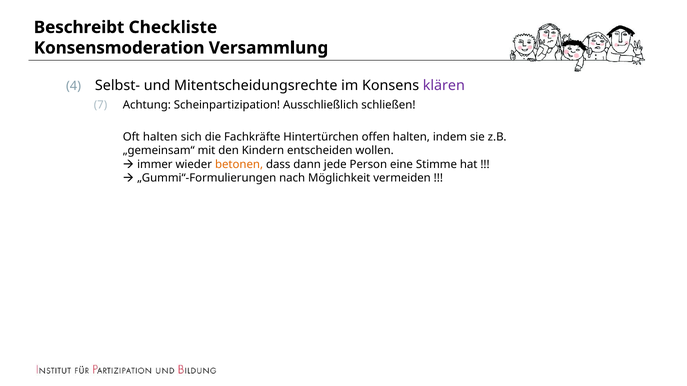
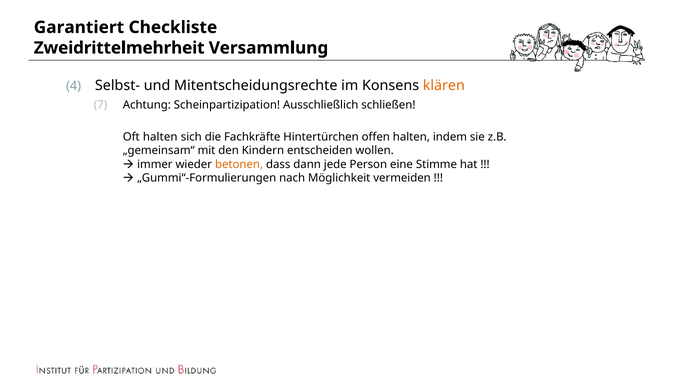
Beschreibt: Beschreibt -> Garantiert
Konsensmoderation: Konsensmoderation -> Zweidrittelmehrheit
klären colour: purple -> orange
